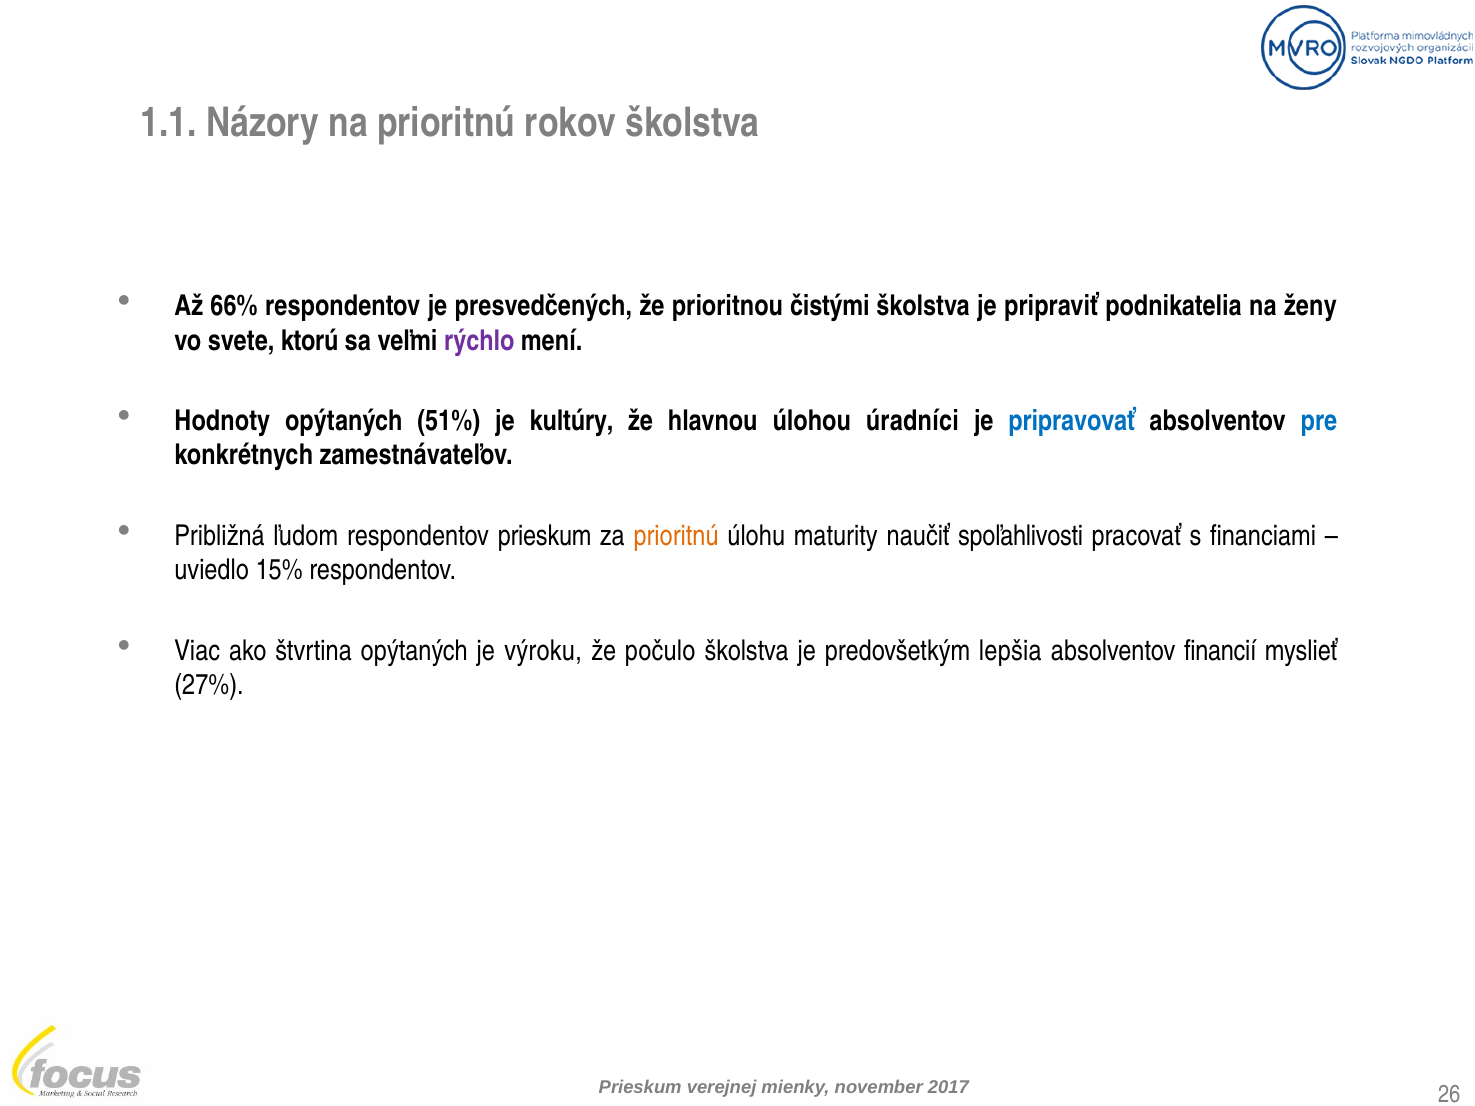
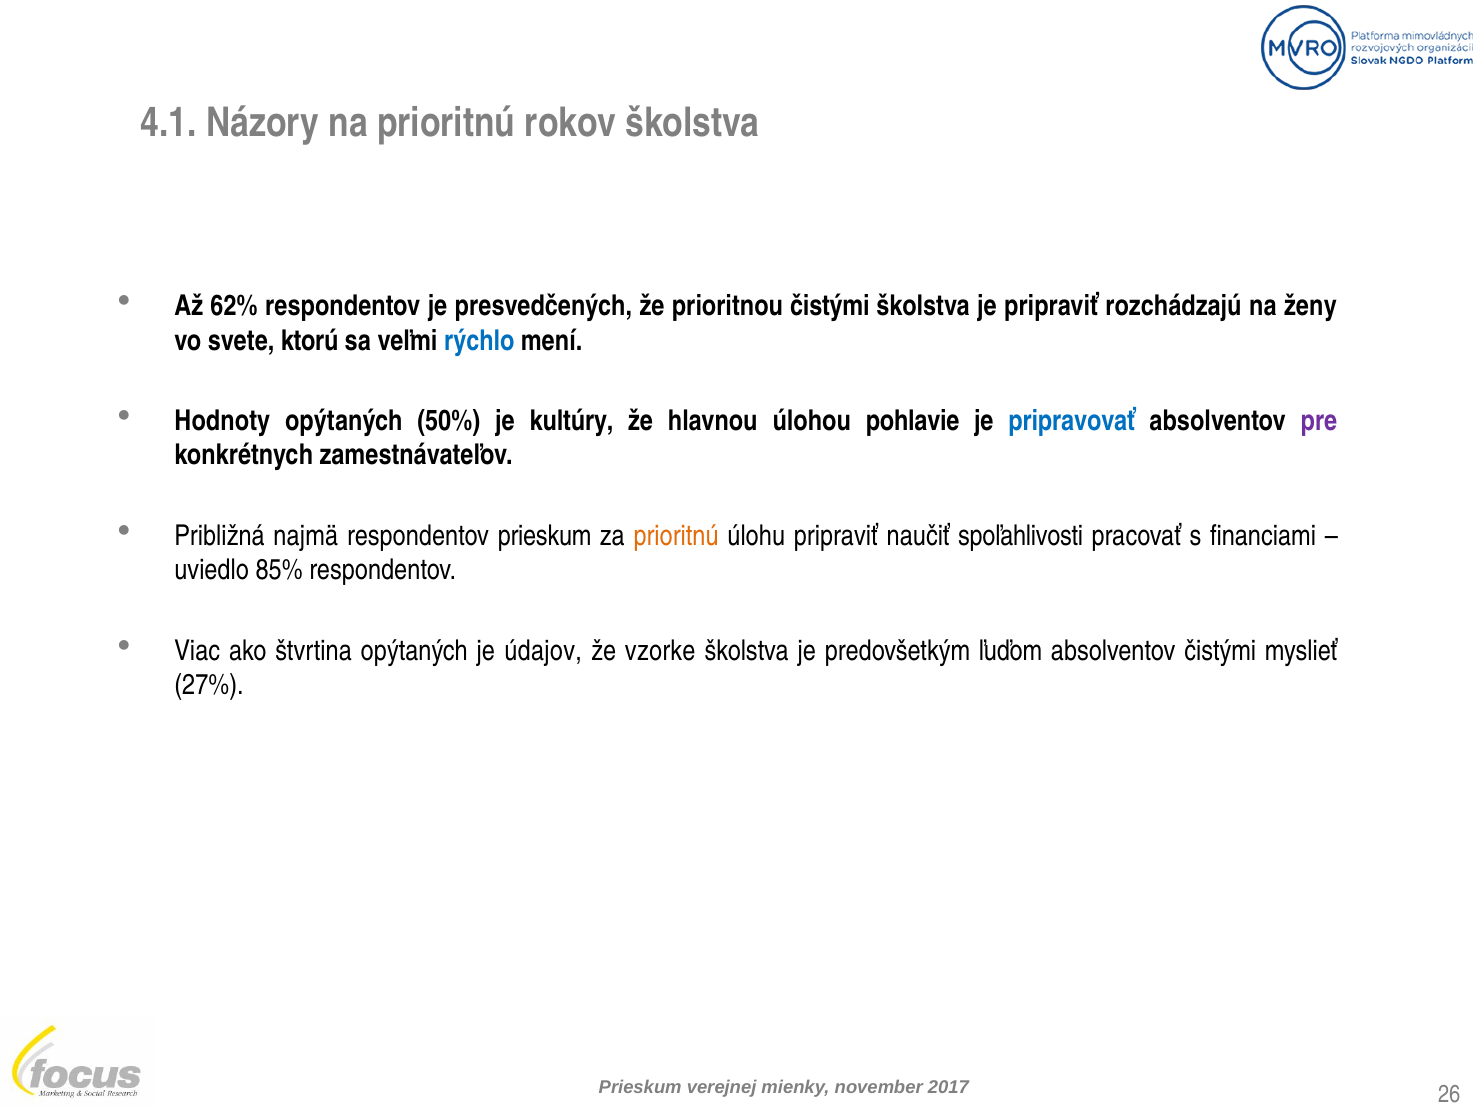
1.1: 1.1 -> 4.1
66%: 66% -> 62%
podnikatelia: podnikatelia -> rozchádzajú
rýchlo colour: purple -> blue
51%: 51% -> 50%
úradníci: úradníci -> pohlavie
pre colour: blue -> purple
ľudom: ľudom -> najmä
úlohu maturity: maturity -> pripraviť
15%: 15% -> 85%
výroku: výroku -> údajov
počulo: počulo -> vzorke
lepšia: lepšia -> ľuďom
absolventov financií: financií -> čistými
